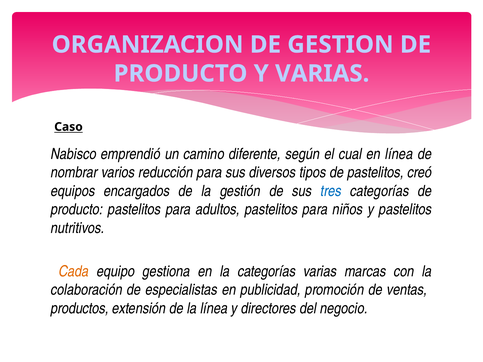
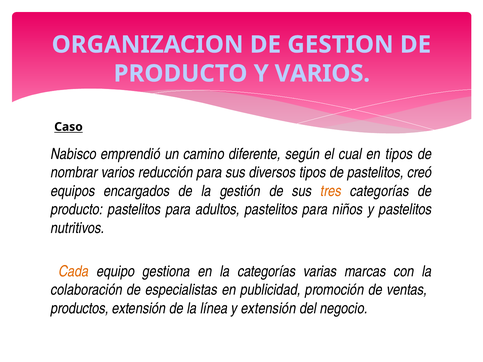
Y VARIAS: VARIAS -> VARIOS
en línea: línea -> tipos
tres colour: blue -> orange
y directores: directores -> extensión
